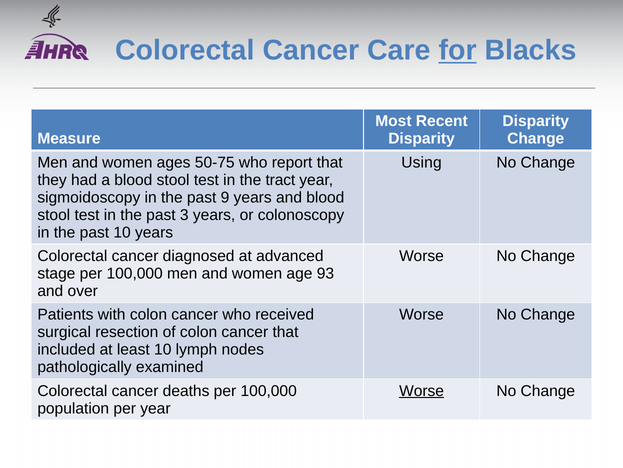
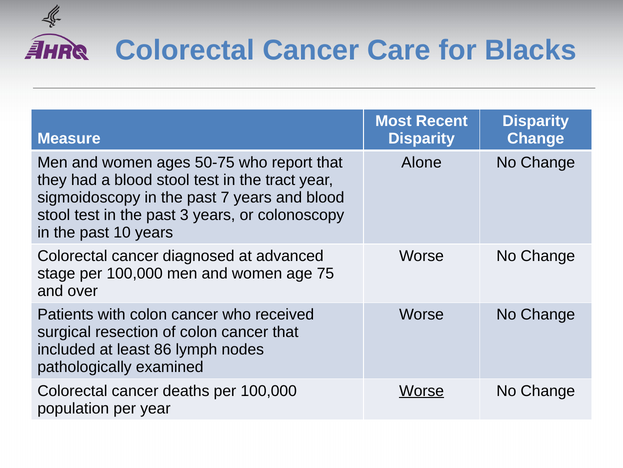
for underline: present -> none
Using: Using -> Alone
9: 9 -> 7
93: 93 -> 75
least 10: 10 -> 86
